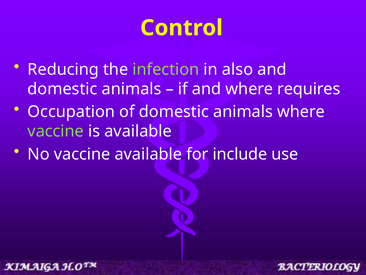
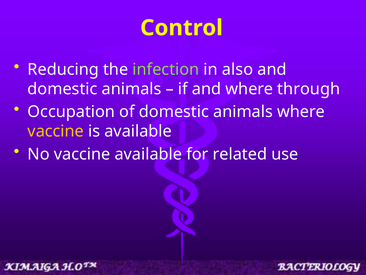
requires: requires -> through
vaccine at (56, 131) colour: light green -> yellow
include: include -> related
